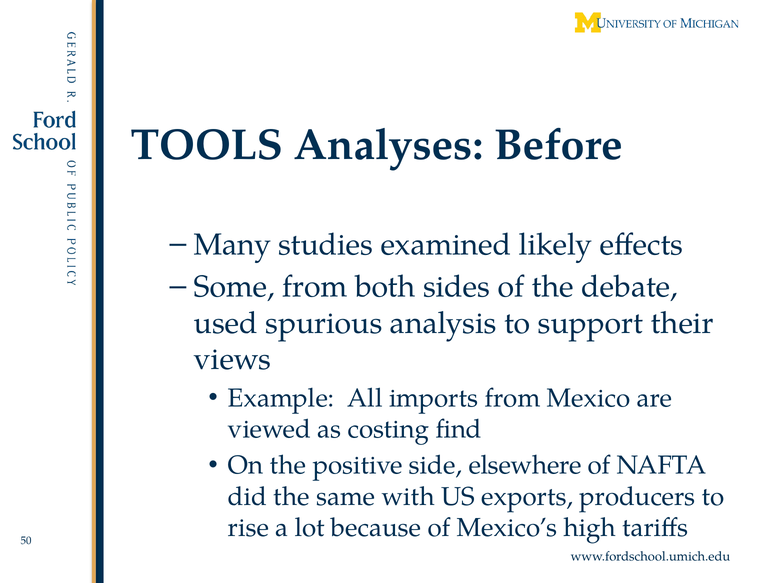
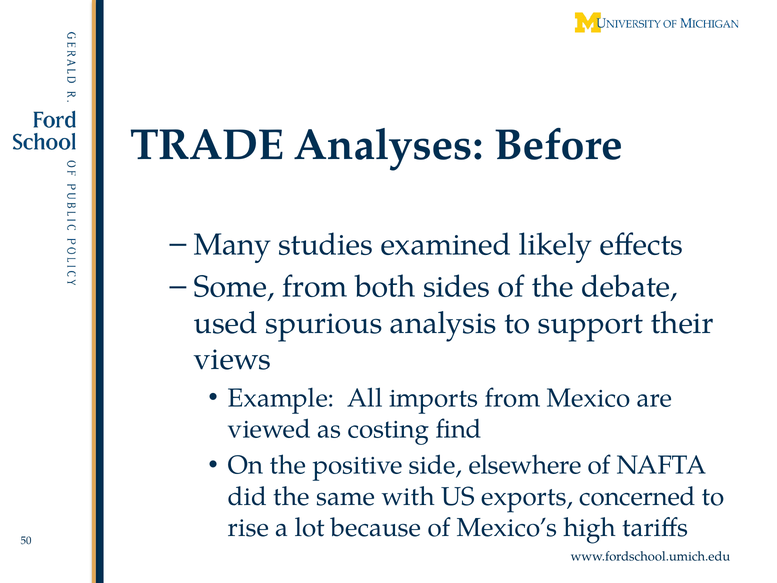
TOOLS: TOOLS -> TRADE
producers: producers -> concerned
